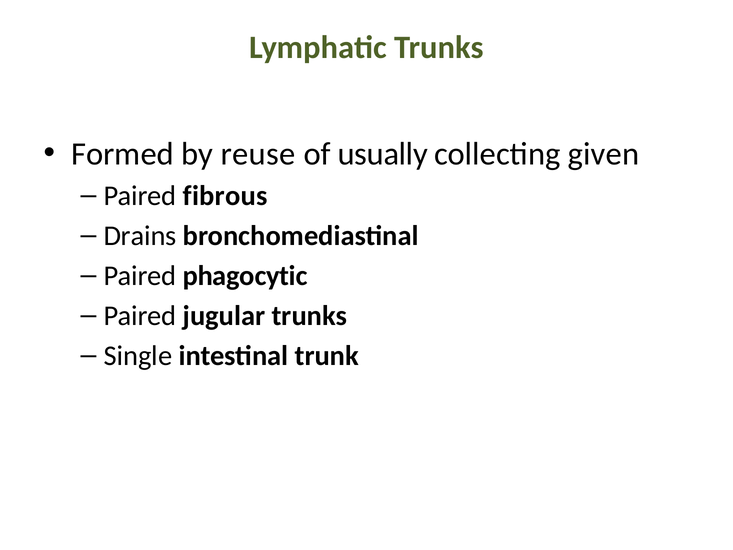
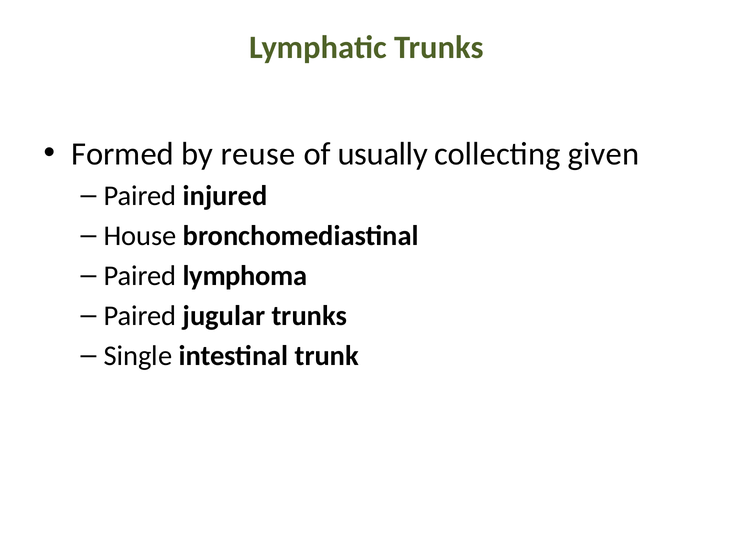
fibrous: fibrous -> injured
Drains: Drains -> House
phagocytic: phagocytic -> lymphoma
